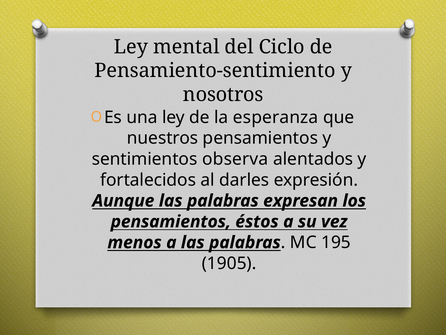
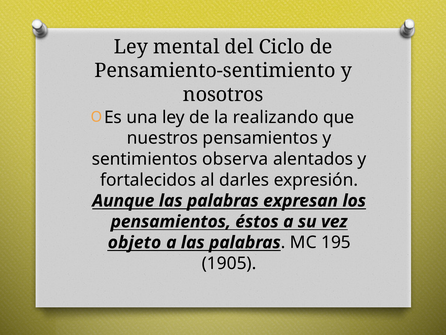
esperanza: esperanza -> realizando
menos: menos -> objeto
